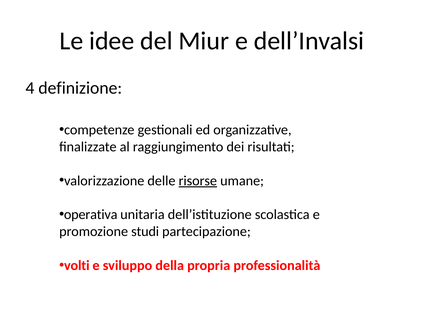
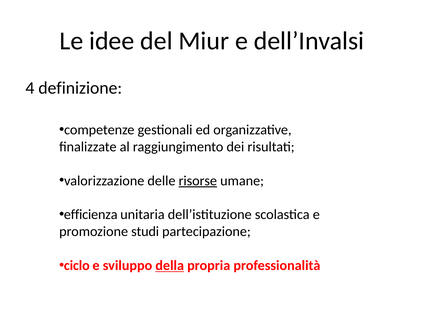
operativa: operativa -> efficienza
volti: volti -> ciclo
della underline: none -> present
